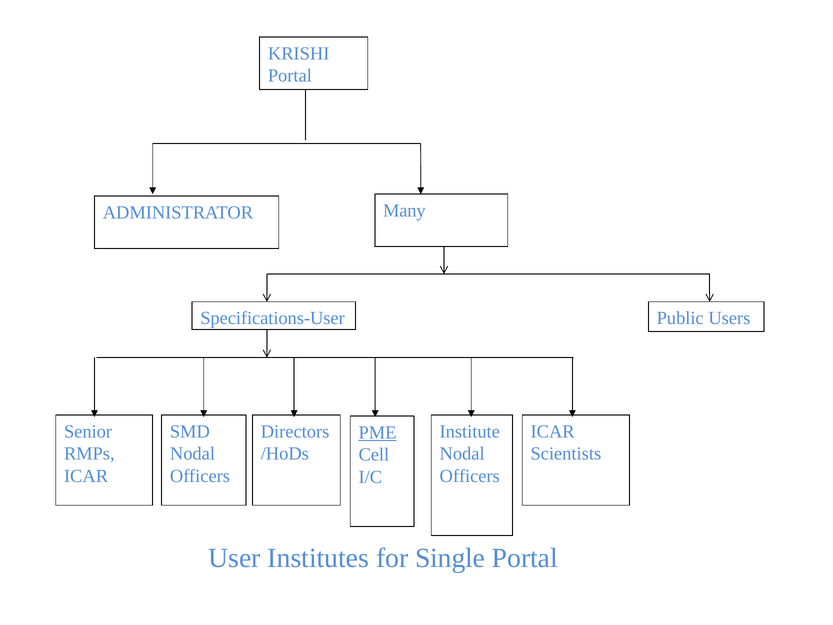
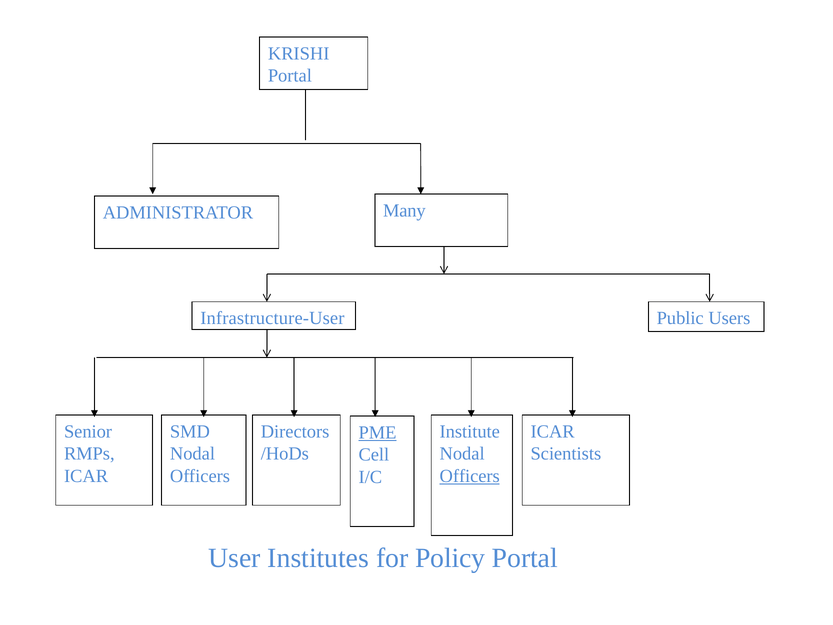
Specifications-User: Specifications-User -> Infrastructure-User
Officers at (470, 476) underline: none -> present
Single: Single -> Policy
